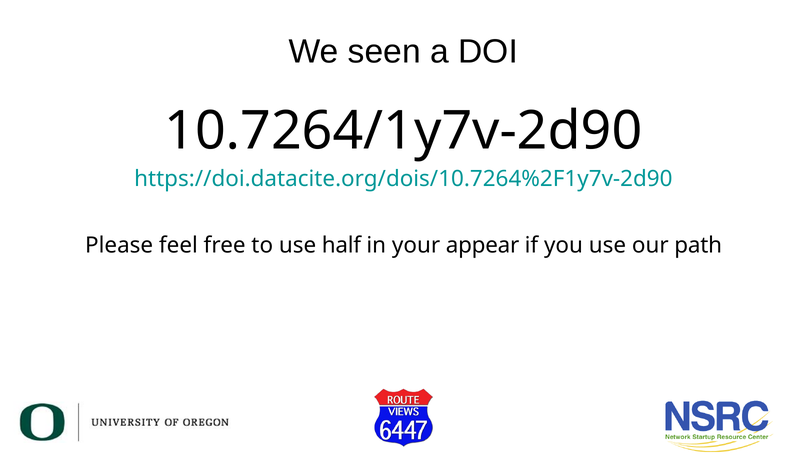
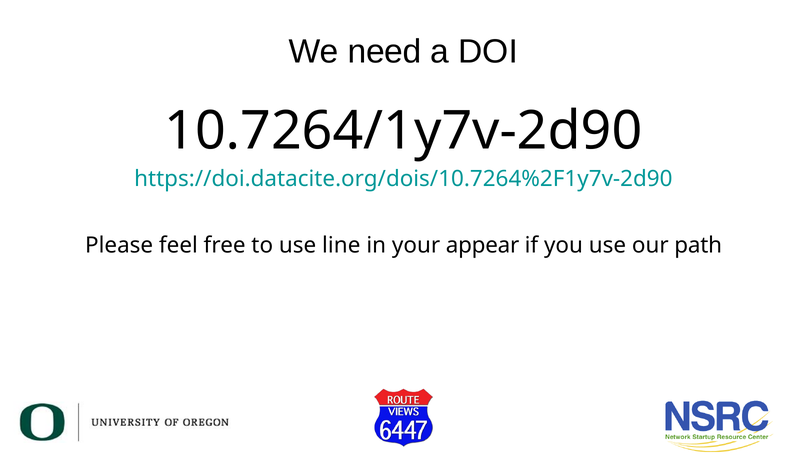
seen: seen -> need
half: half -> line
